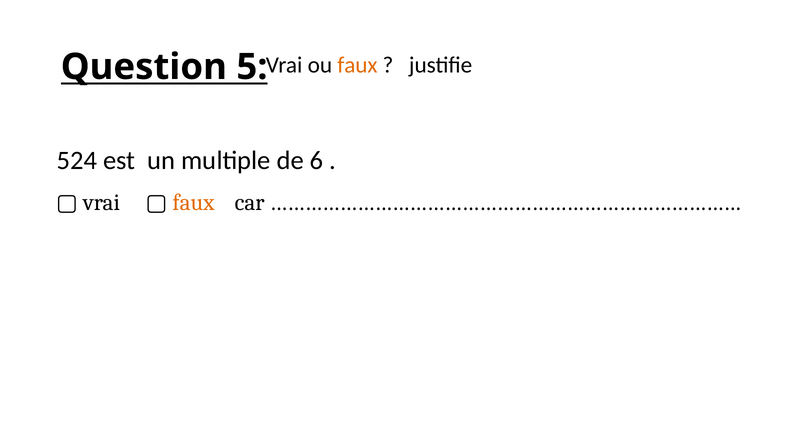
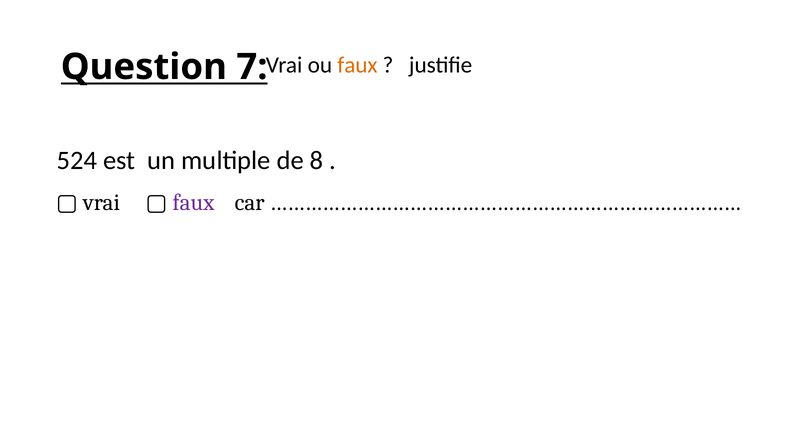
5: 5 -> 7
6: 6 -> 8
faux at (193, 203) colour: orange -> purple
